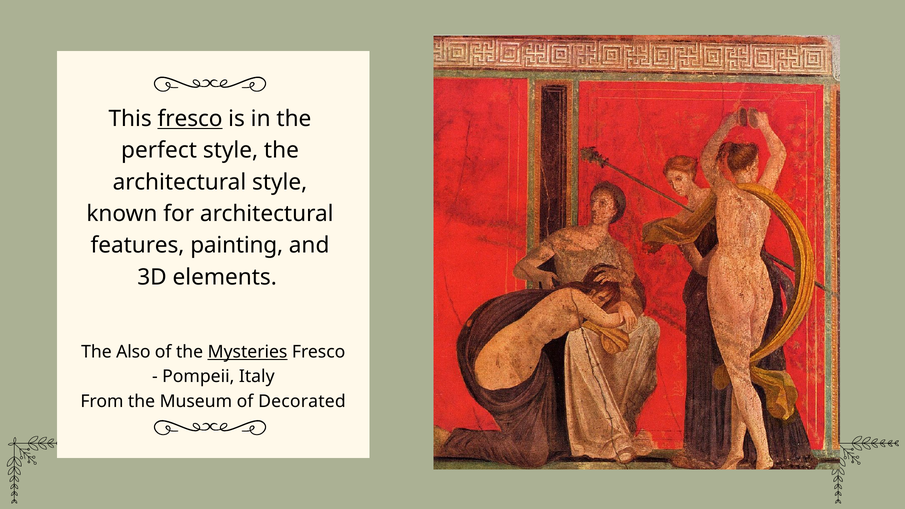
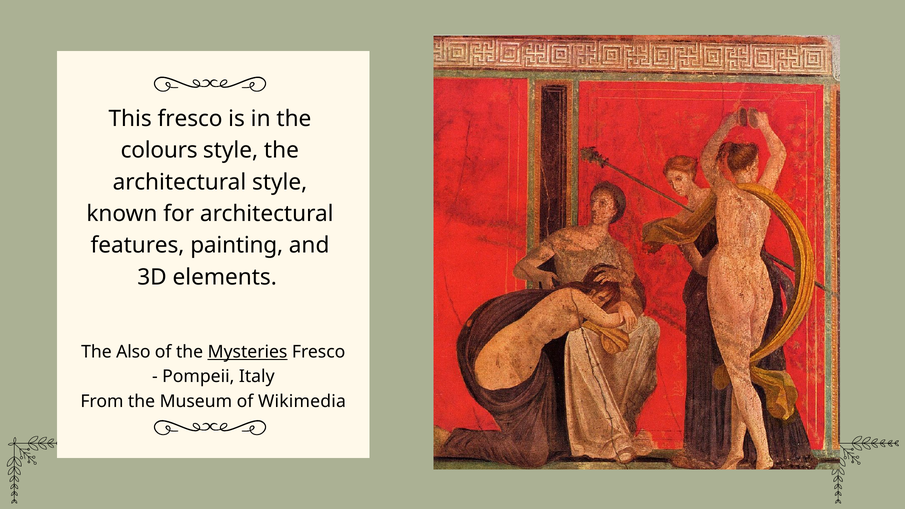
fresco at (190, 119) underline: present -> none
perfect: perfect -> colours
Decorated: Decorated -> Wikimedia
